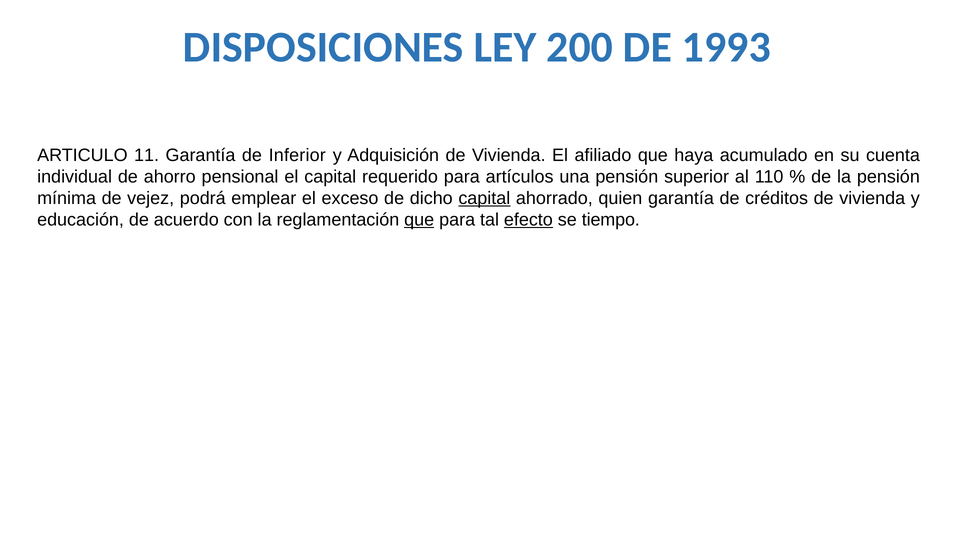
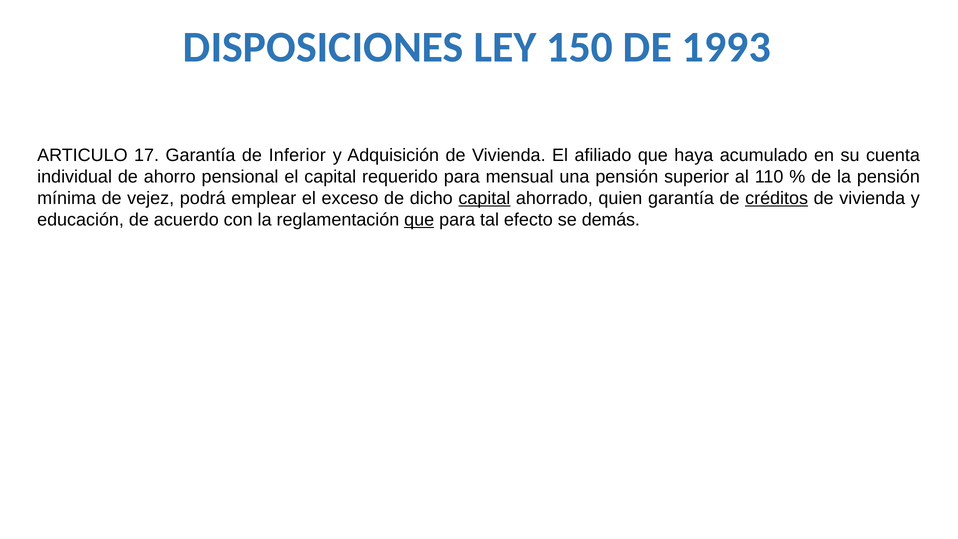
200: 200 -> 150
11: 11 -> 17
artículos: artículos -> mensual
créditos underline: none -> present
efecto underline: present -> none
tiempo: tiempo -> demás
